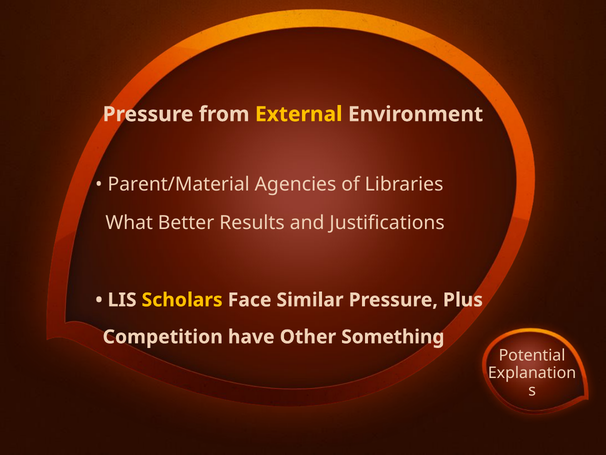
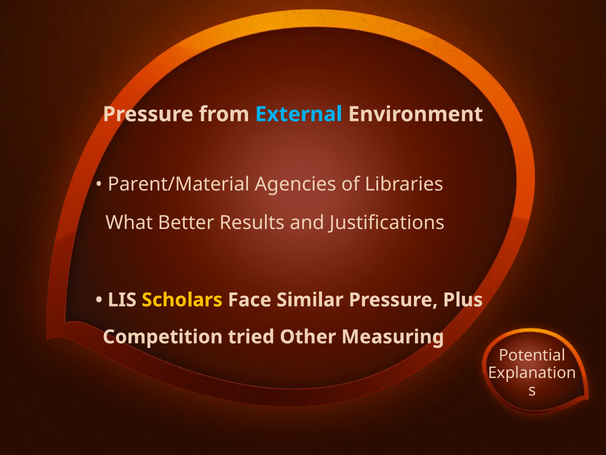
External colour: yellow -> light blue
have: have -> tried
Something: Something -> Measuring
